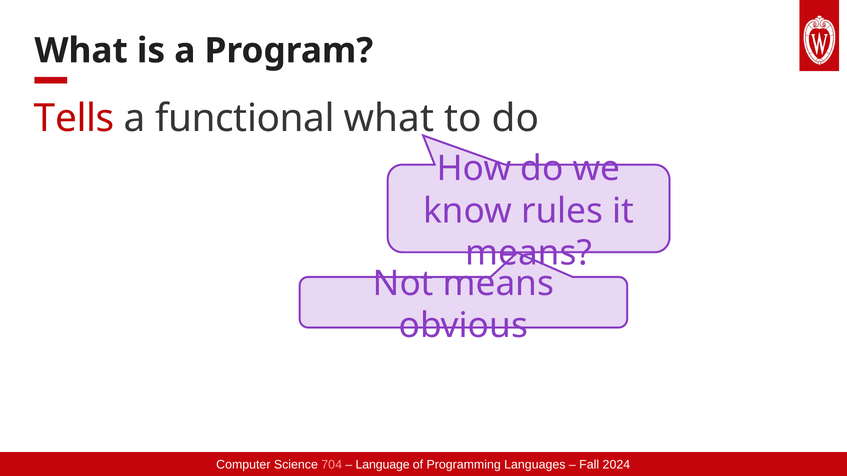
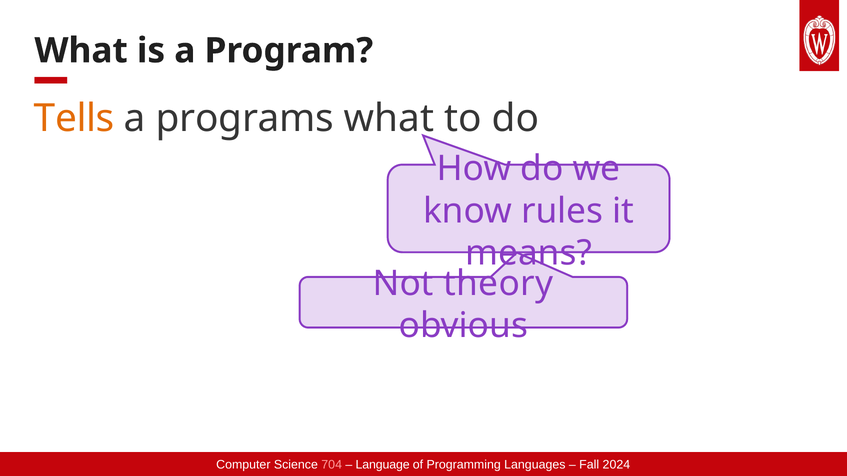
Tells colour: red -> orange
functional: functional -> programs
Not means: means -> theory
